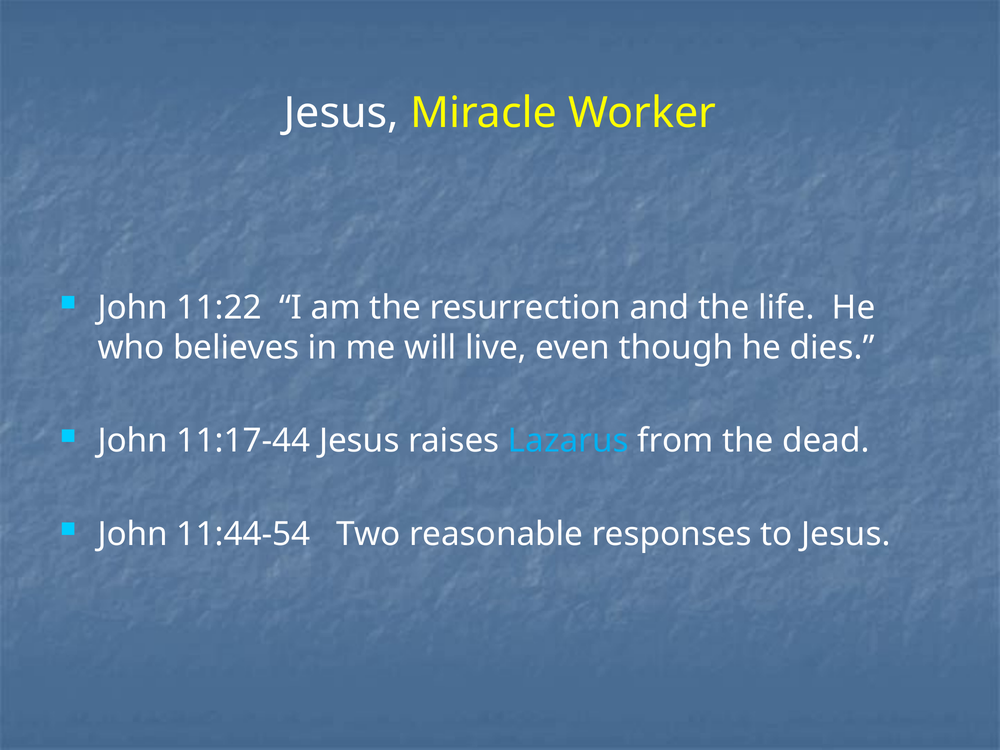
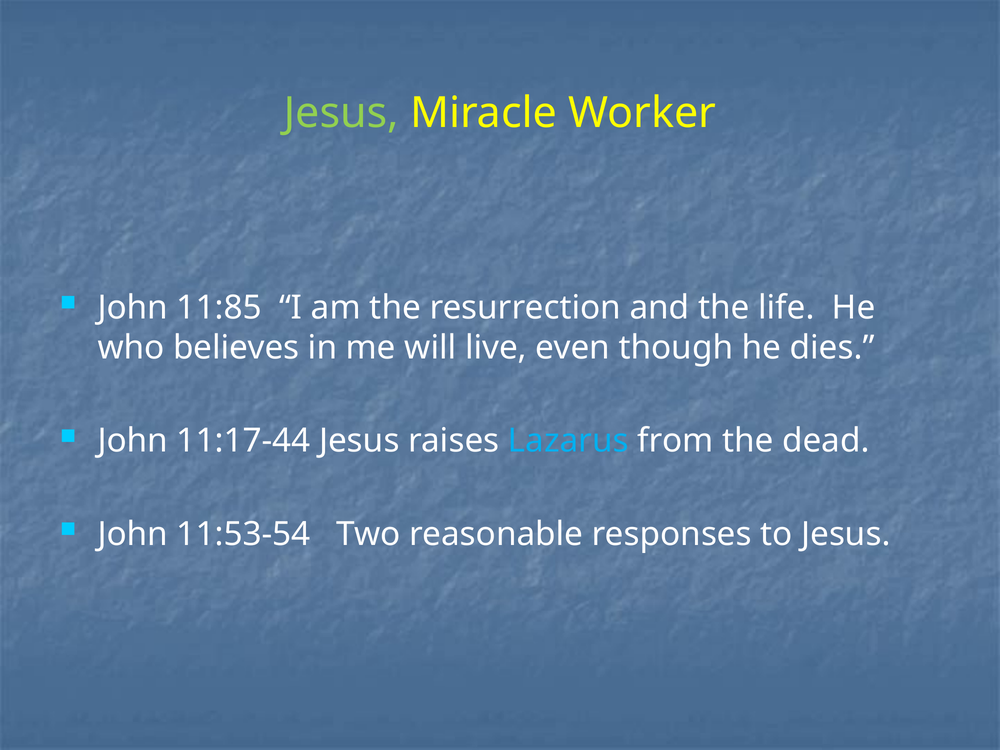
Jesus at (341, 113) colour: white -> light green
11:22: 11:22 -> 11:85
11:44-54: 11:44-54 -> 11:53-54
